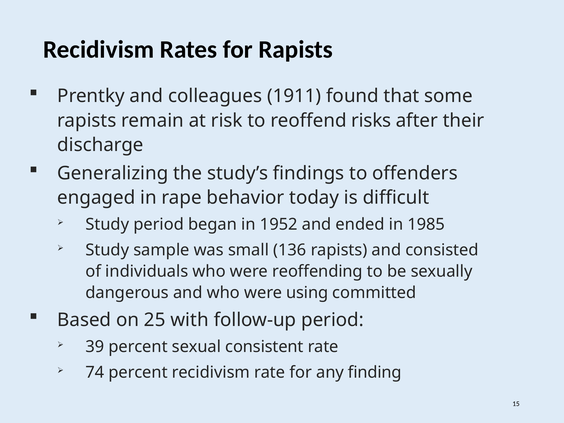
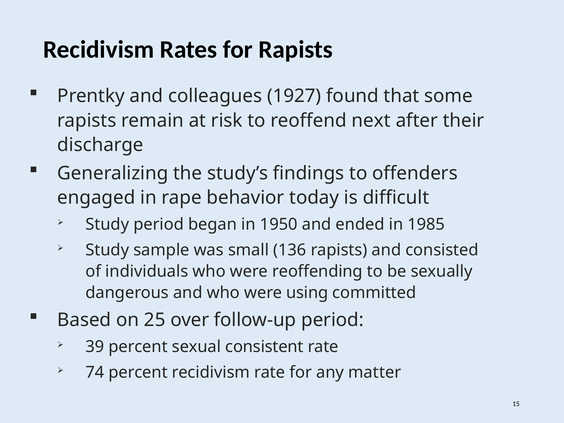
1911: 1911 -> 1927
risks: risks -> next
1952: 1952 -> 1950
with: with -> over
finding: finding -> matter
